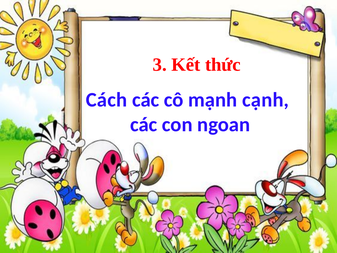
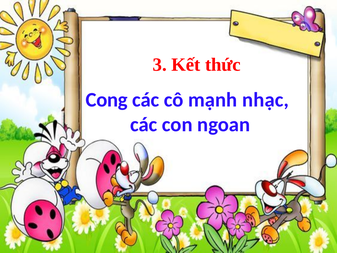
Cách: Cách -> Cong
cạnh: cạnh -> nhạc
